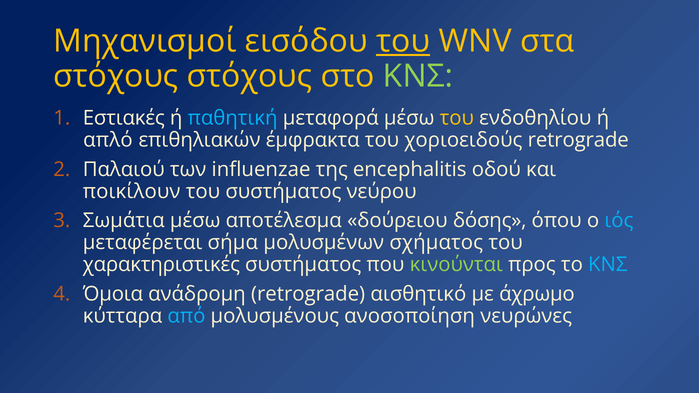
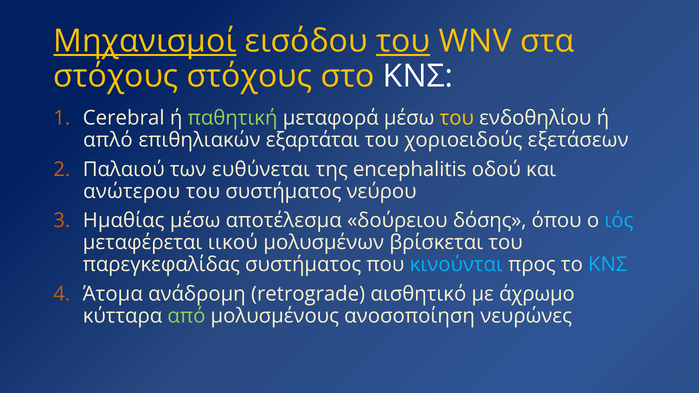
Μηχανισμοί underline: none -> present
ΚΝΣ at (418, 76) colour: light green -> white
Εστιακές: Εστιακές -> Cerebral
παθητική colour: light blue -> light green
έμφρακτα: έμφρακτα -> εξαρτάται
χοριοειδούς retrograde: retrograde -> εξετάσεων
influenzae: influenzae -> ευθύνεται
ποικίλουν: ποικίλουν -> ανώτερου
Σωμάτια: Σωμάτια -> Ημαθίας
σήμα: σήμα -> ιικού
σχήματος: σχήματος -> βρίσκεται
χαρακτηριστικές: χαρακτηριστικές -> παρεγκεφαλίδας
κινούνται colour: light green -> light blue
Όμοια: Όμοια -> Άτομα
από colour: light blue -> light green
